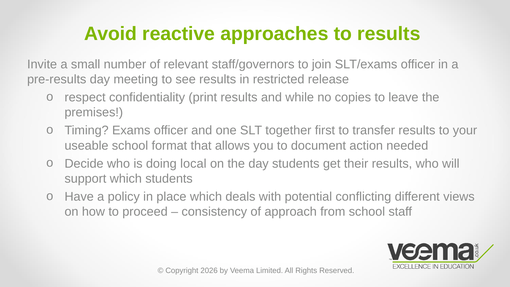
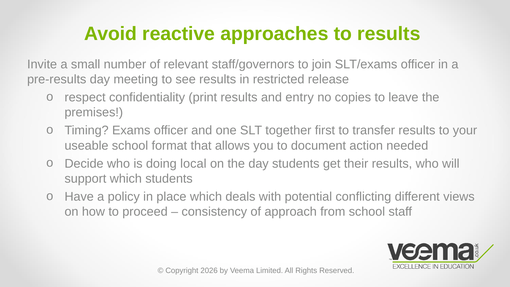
while: while -> entry
